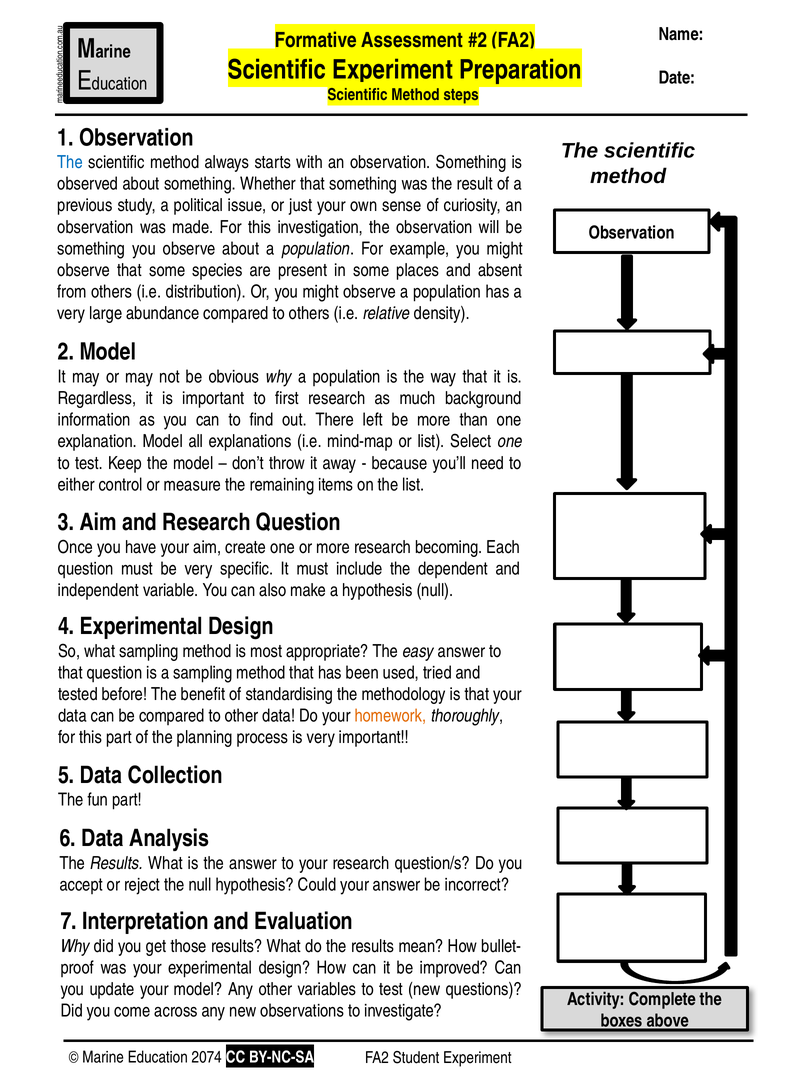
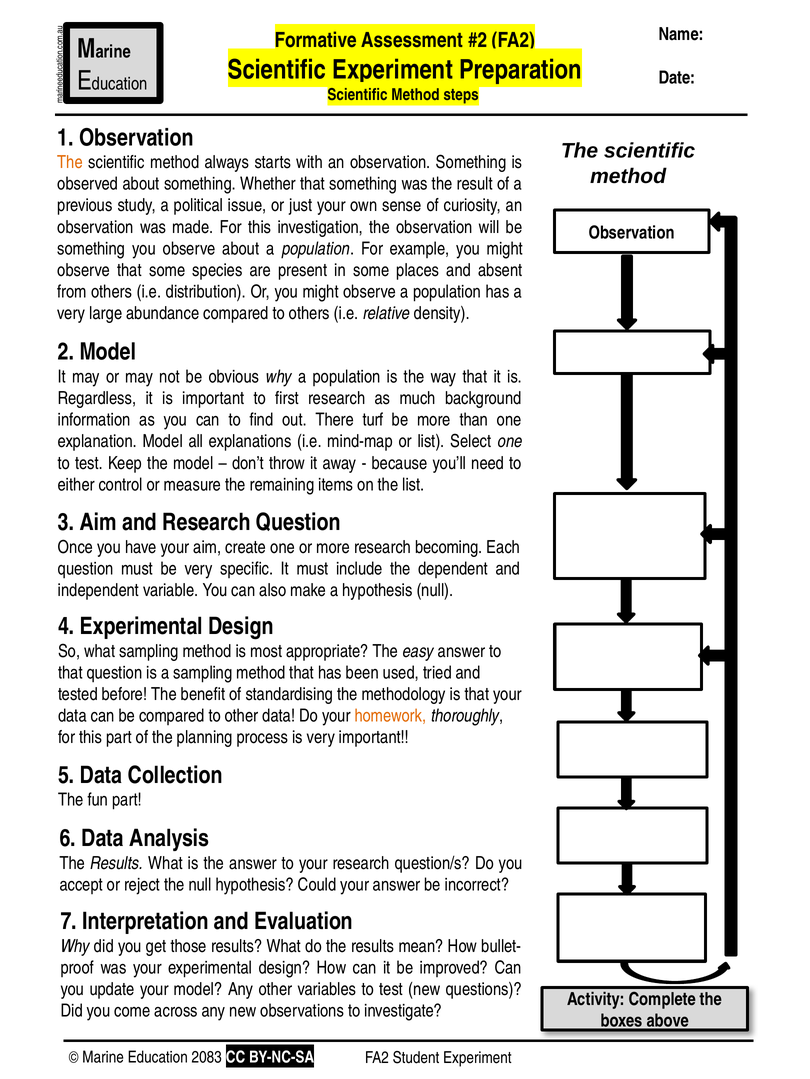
The at (70, 163) colour: blue -> orange
left: left -> turf
2074: 2074 -> 2083
